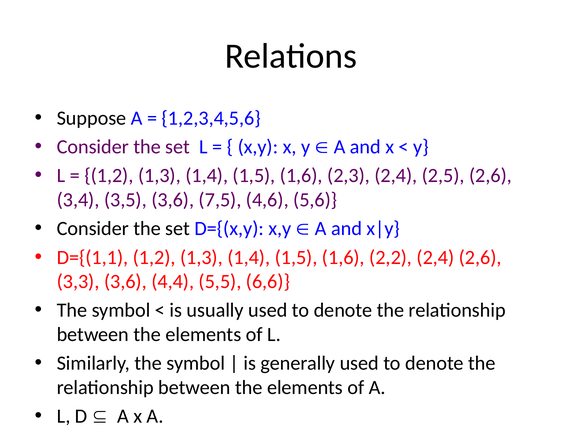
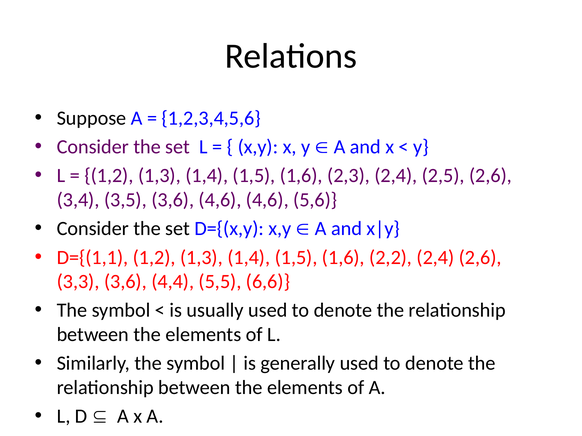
3,6 7,5: 7,5 -> 4,6
